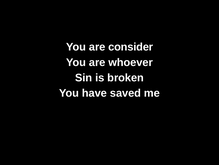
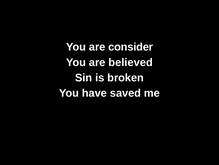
whoever: whoever -> believed
